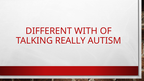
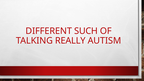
WITH: WITH -> SUCH
